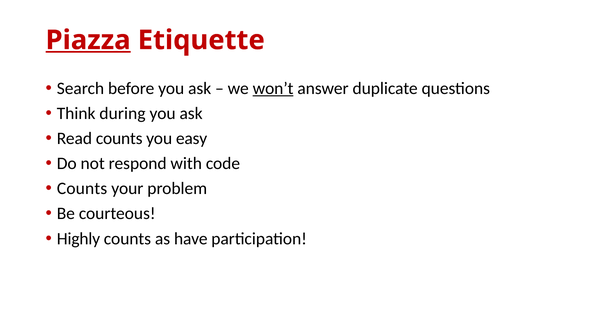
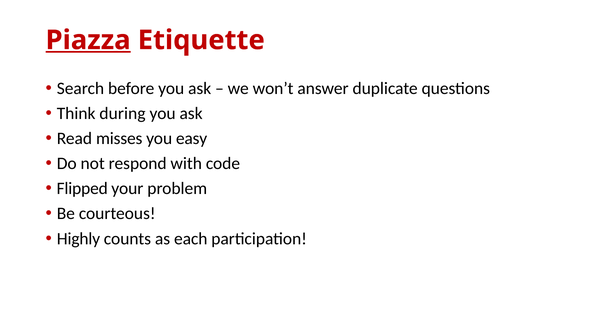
won’t underline: present -> none
Read counts: counts -> misses
Counts at (82, 189): Counts -> Flipped
have: have -> each
